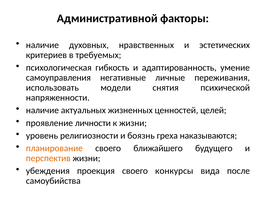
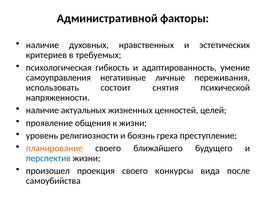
модели: модели -> состоит
личности: личности -> общения
наказываются: наказываются -> преступление
перспектив colour: orange -> blue
убеждения: убеждения -> произошел
